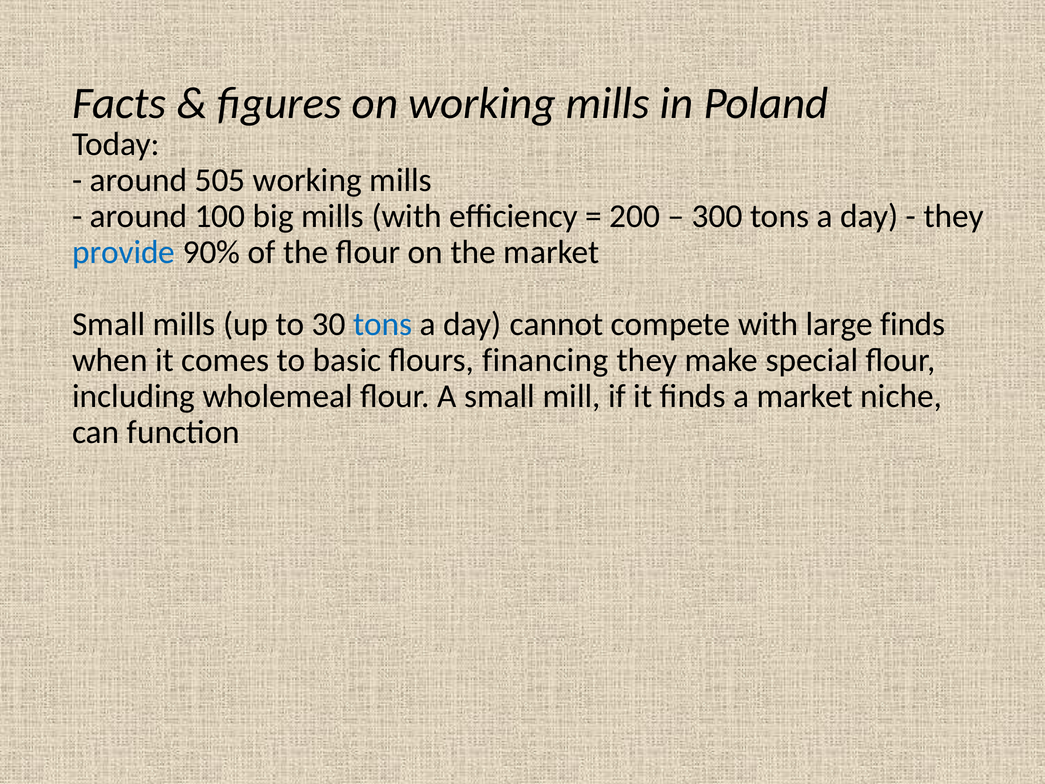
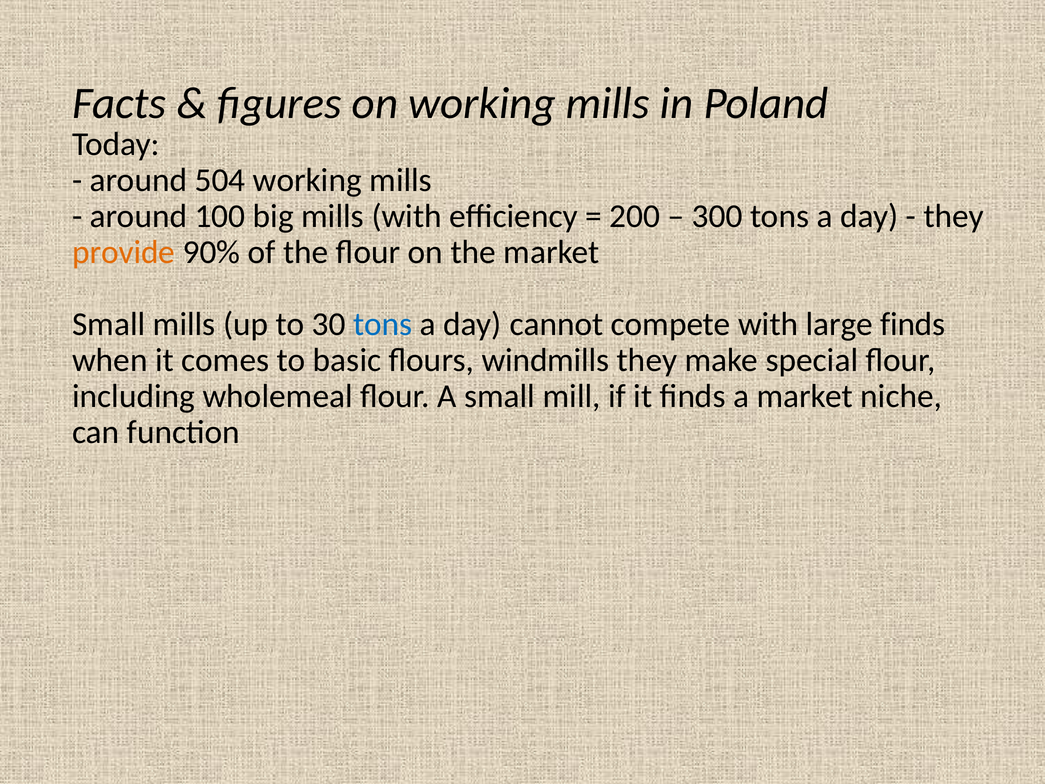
505: 505 -> 504
provide colour: blue -> orange
financing: financing -> windmills
